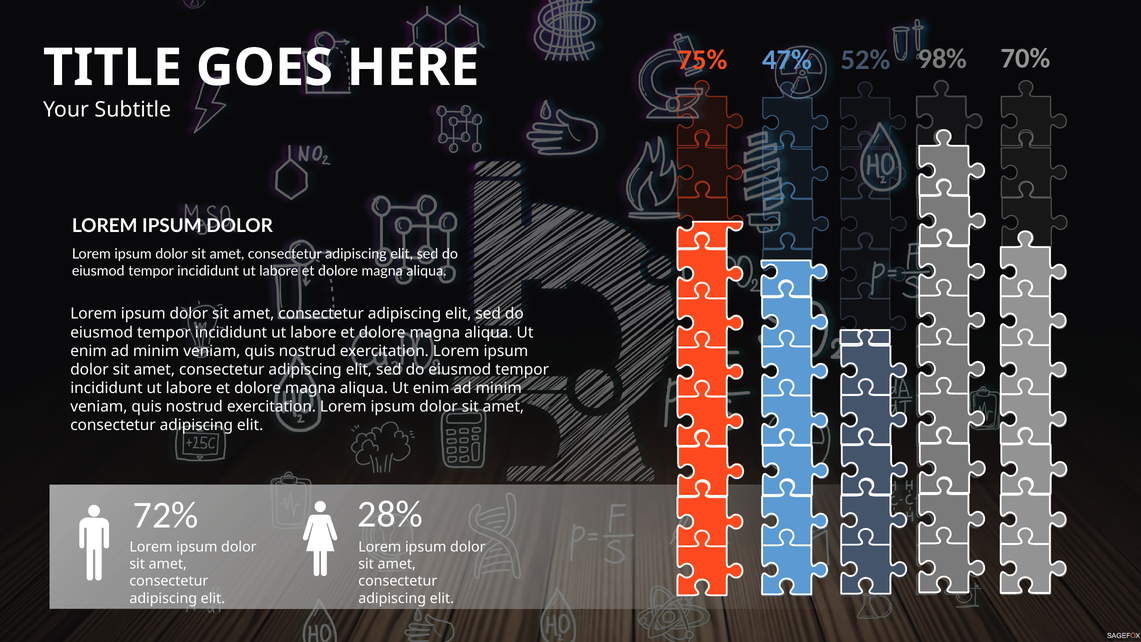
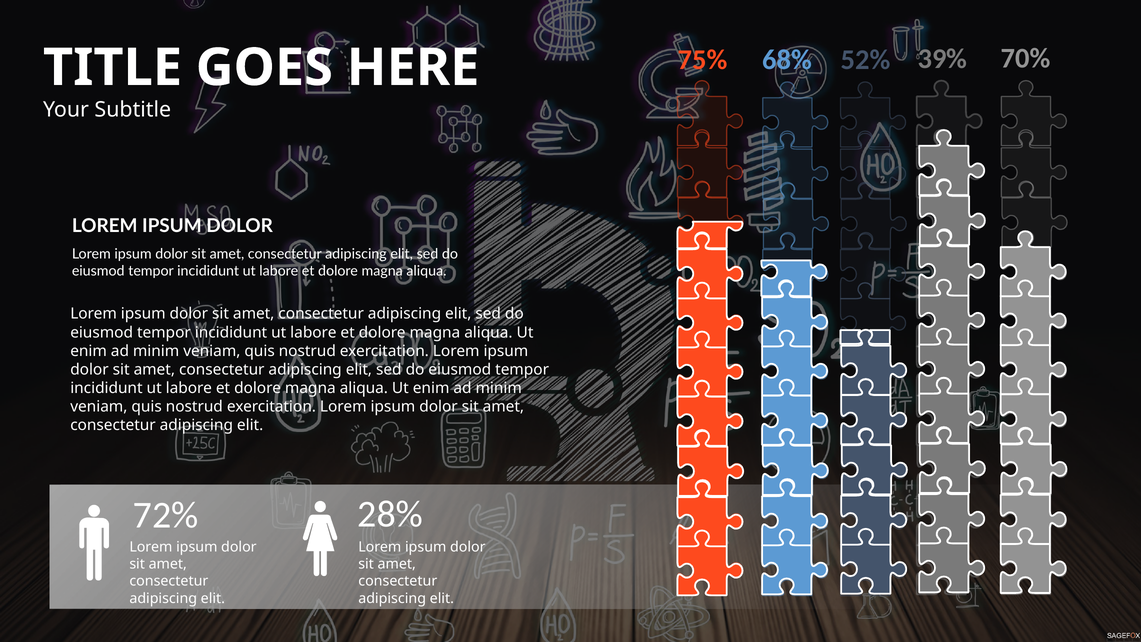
47%: 47% -> 68%
98%: 98% -> 39%
